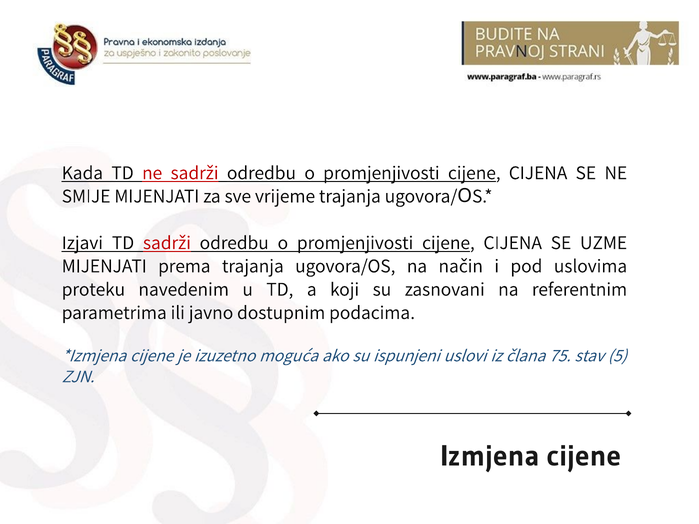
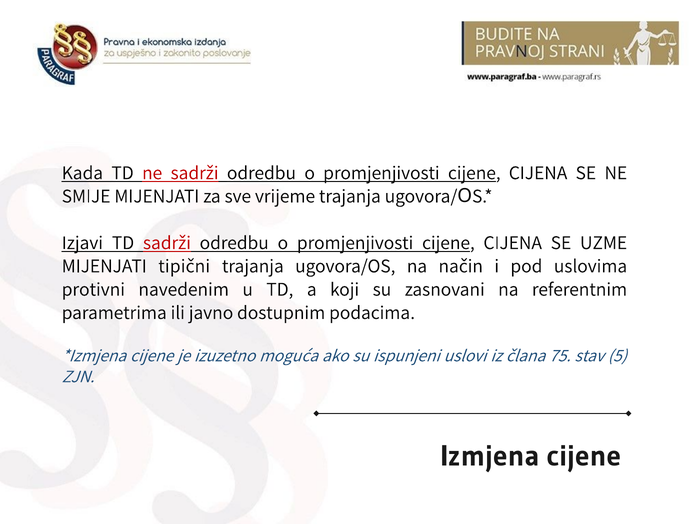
prema: prema -> tipični
proteku: proteku -> protivni
